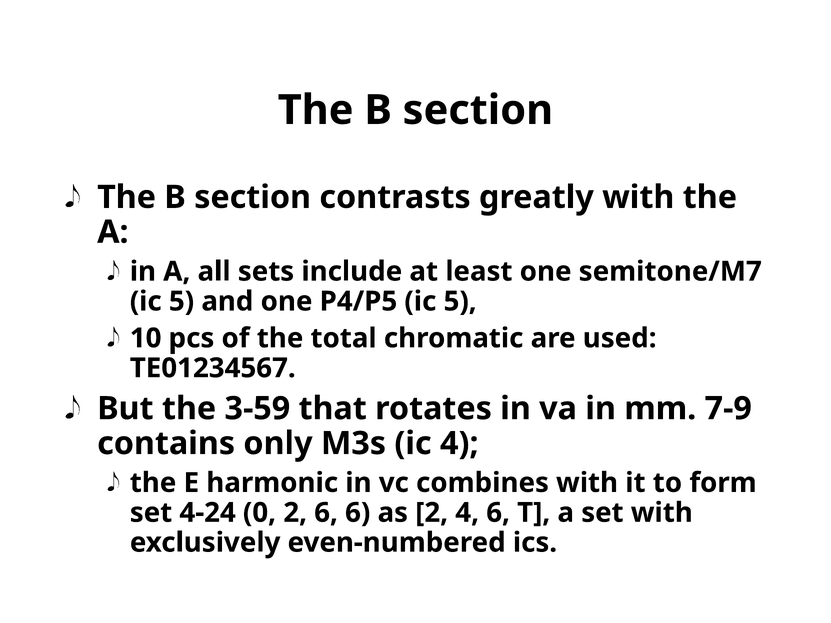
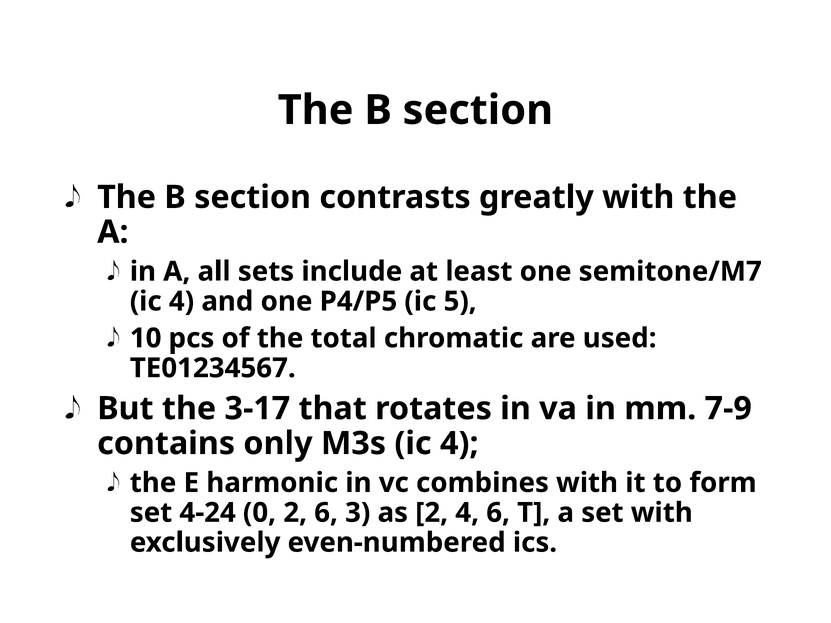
5 at (181, 301): 5 -> 4
3-59: 3-59 -> 3-17
6 6: 6 -> 3
